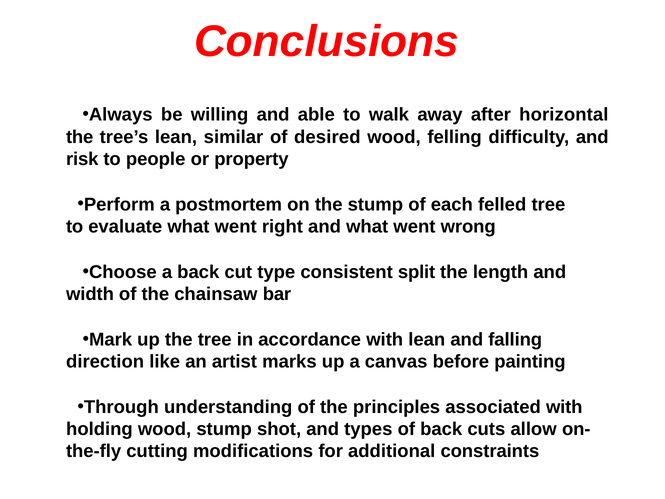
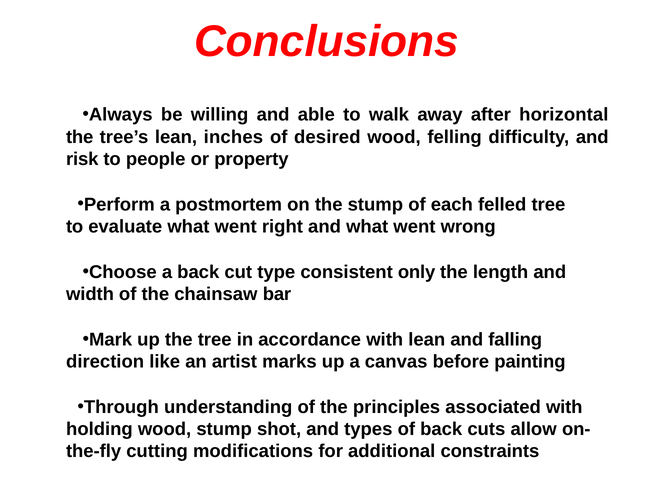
similar: similar -> inches
split: split -> only
